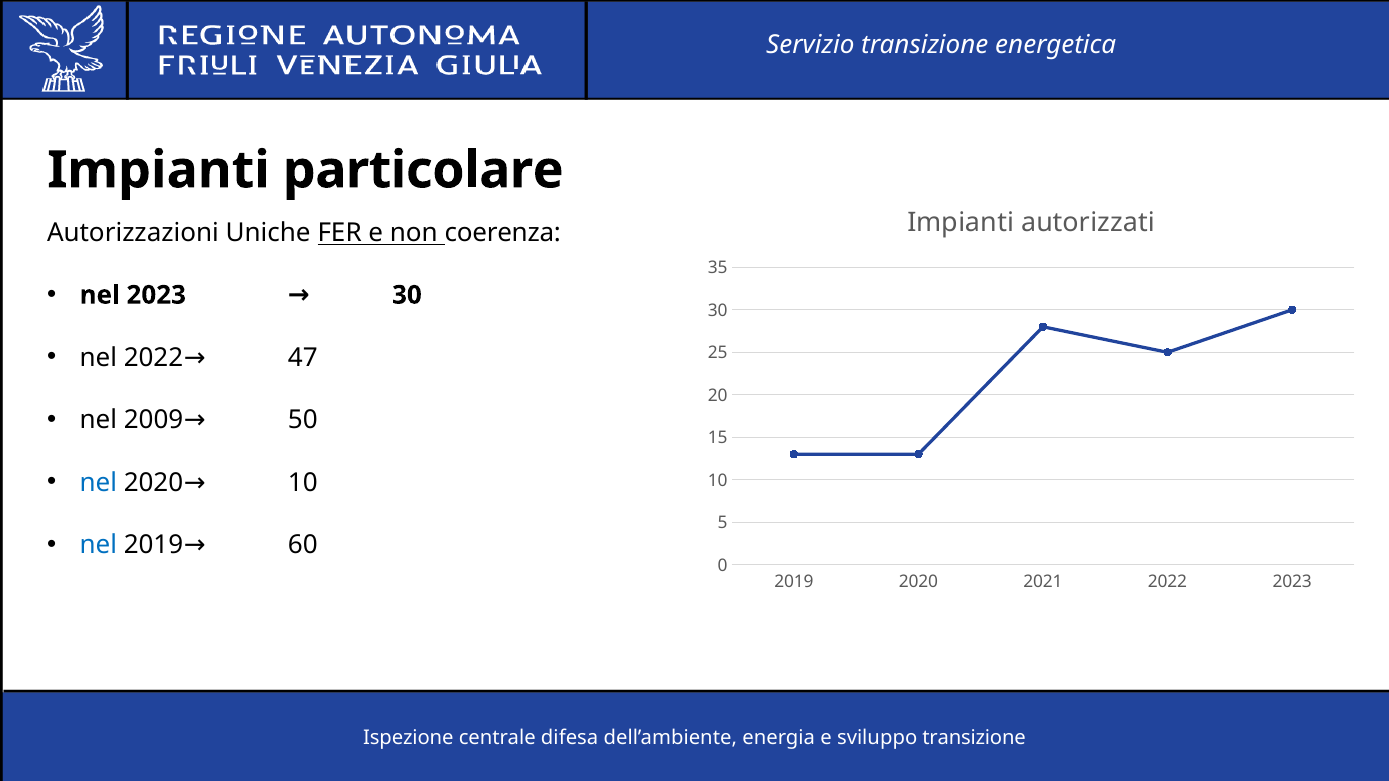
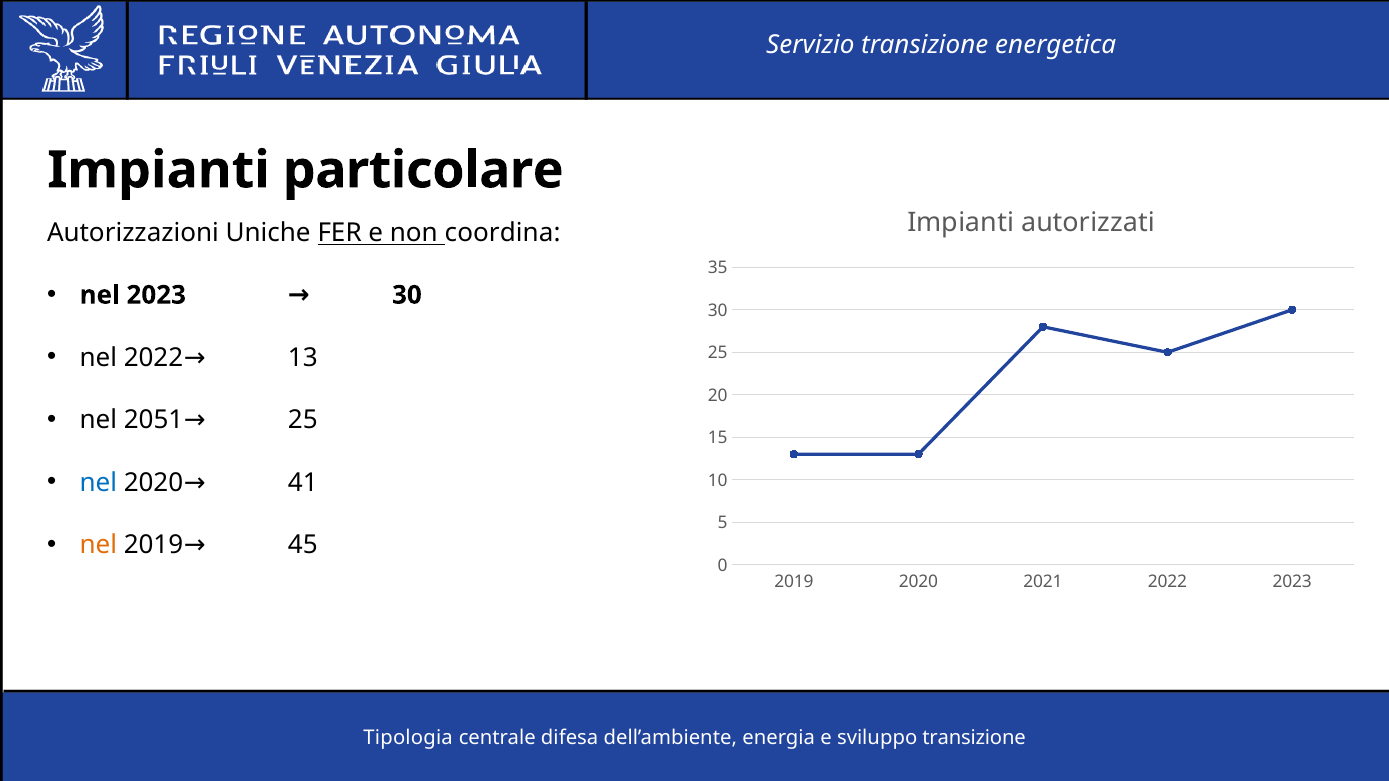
coerenza: coerenza -> coordina
47: 47 -> 13
2009: 2009 -> 2051
50 at (303, 420): 50 -> 25
10 at (303, 483): 10 -> 41
nel at (98, 545) colour: blue -> orange
60: 60 -> 45
Ispezione: Ispezione -> Tipologia
